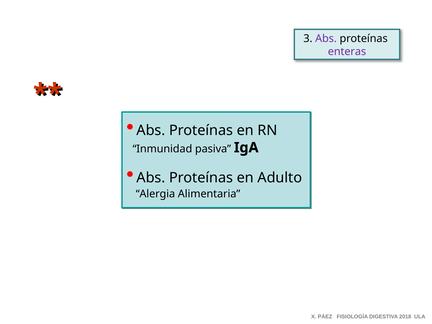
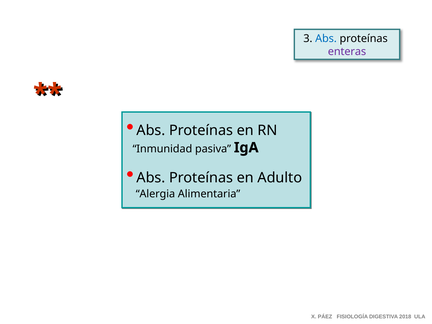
Abs at (326, 39) colour: purple -> blue
